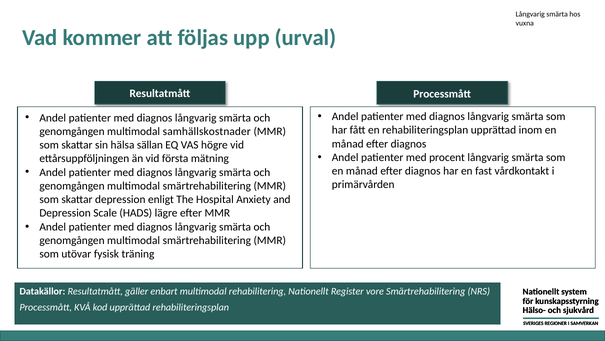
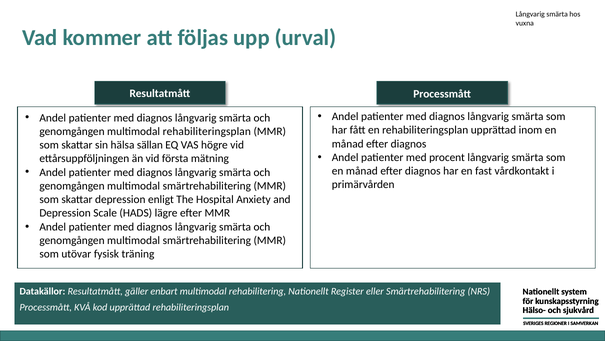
multimodal samhällskostnader: samhällskostnader -> rehabiliteringsplan
vore: vore -> eller
